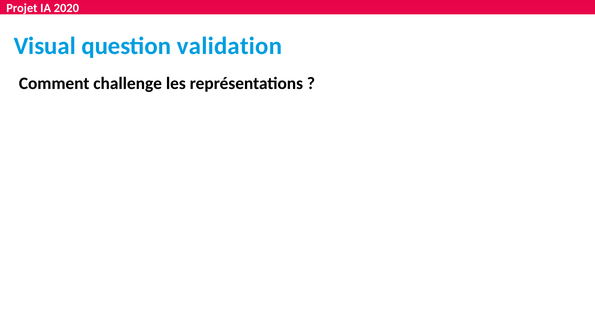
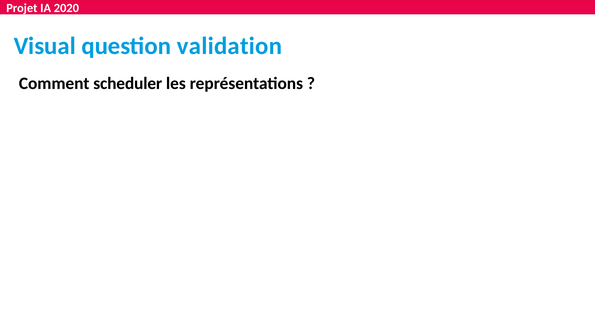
challenge: challenge -> scheduler
